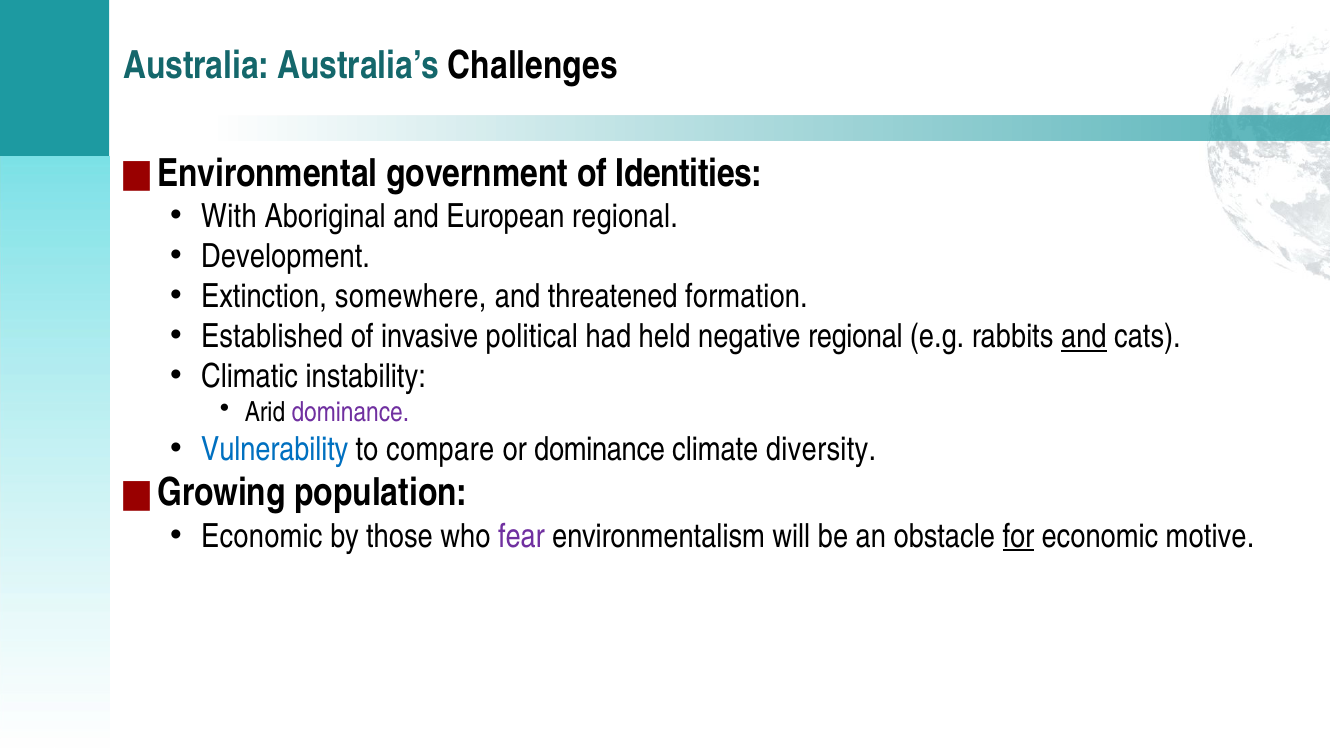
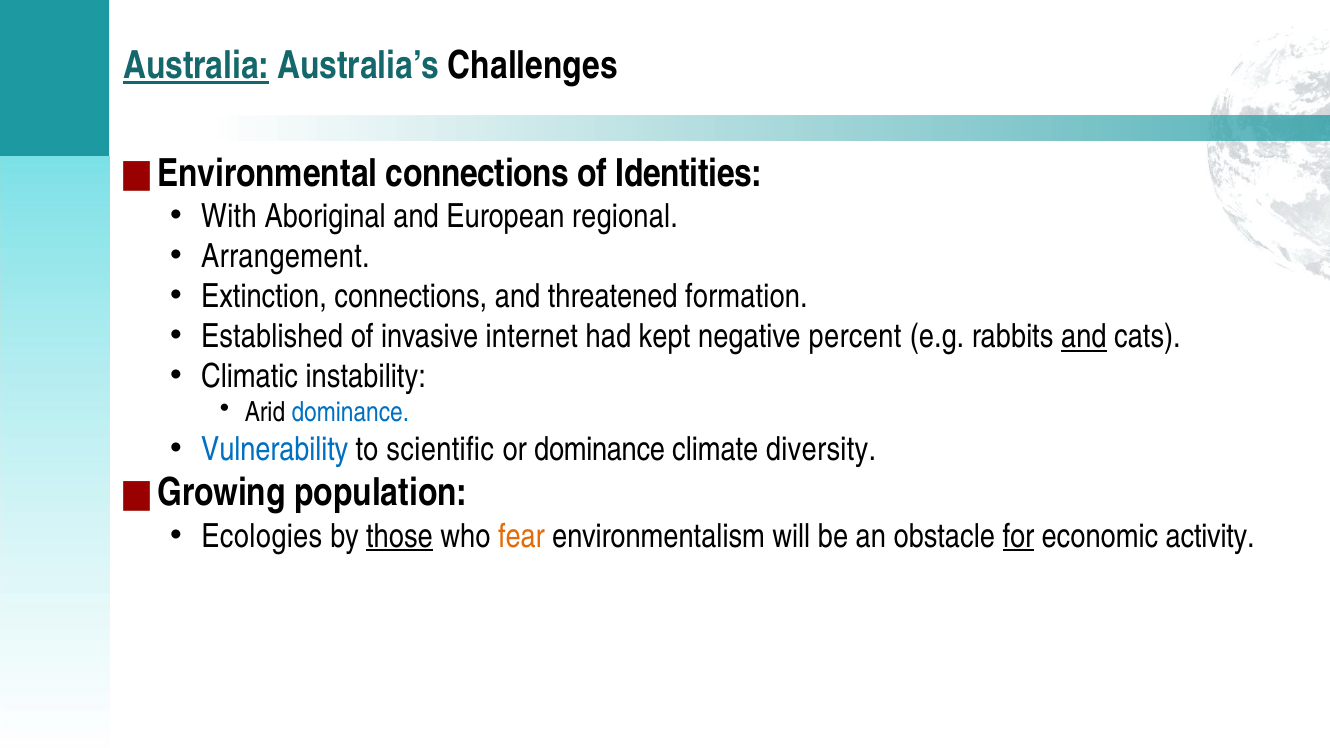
Australia underline: none -> present
government at (477, 174): government -> connections
Development: Development -> Arrangement
Extinction somewhere: somewhere -> connections
political: political -> internet
held: held -> kept
negative regional: regional -> percent
dominance at (350, 413) colour: purple -> blue
compare: compare -> scientific
Economic at (262, 536): Economic -> Ecologies
those underline: none -> present
fear colour: purple -> orange
motive: motive -> activity
